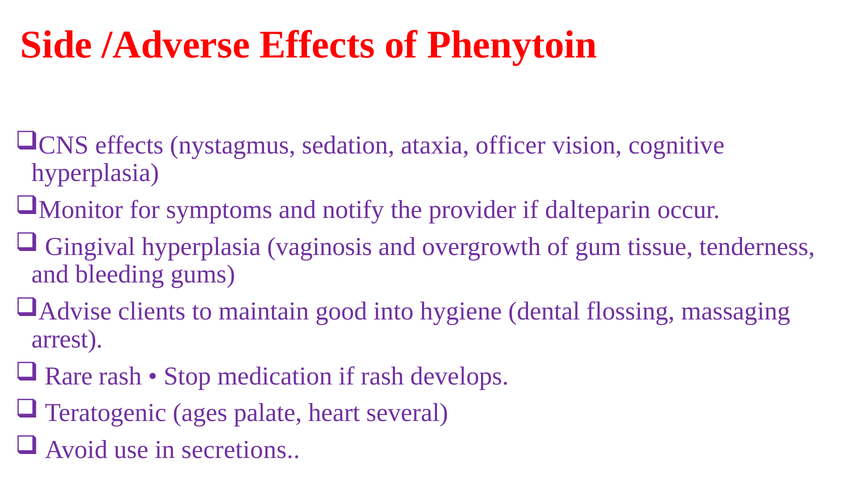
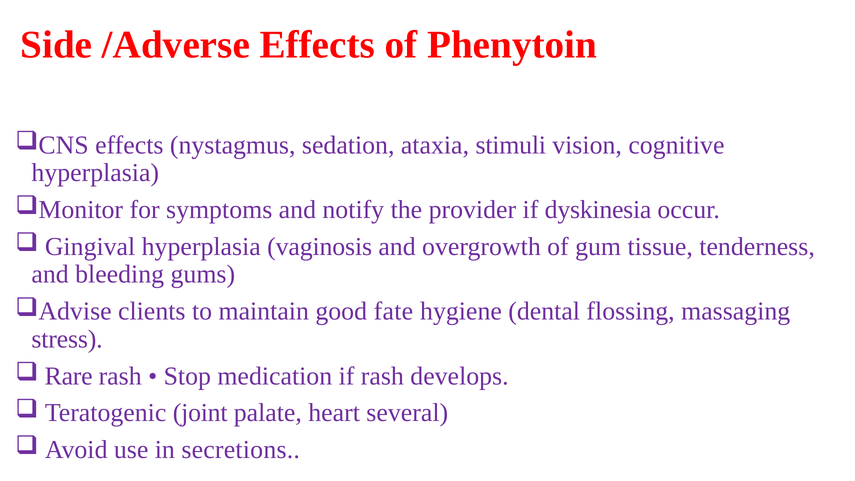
officer: officer -> stimuli
dalteparin: dalteparin -> dyskinesia
into: into -> fate
arrest: arrest -> stress
ages: ages -> joint
